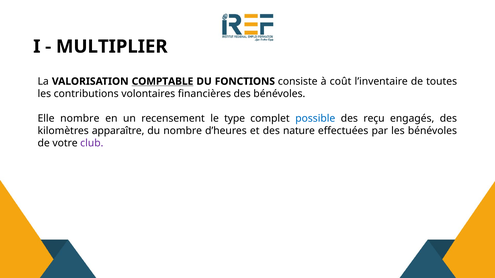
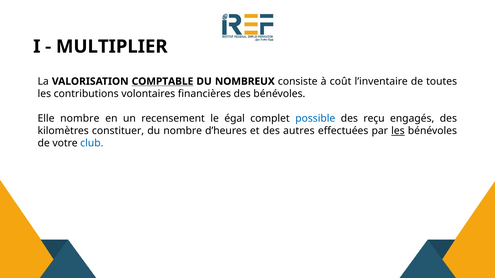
FONCTIONS: FONCTIONS -> NOMBREUX
type: type -> égal
apparaître: apparaître -> constituer
nature: nature -> autres
les at (398, 131) underline: none -> present
club colour: purple -> blue
